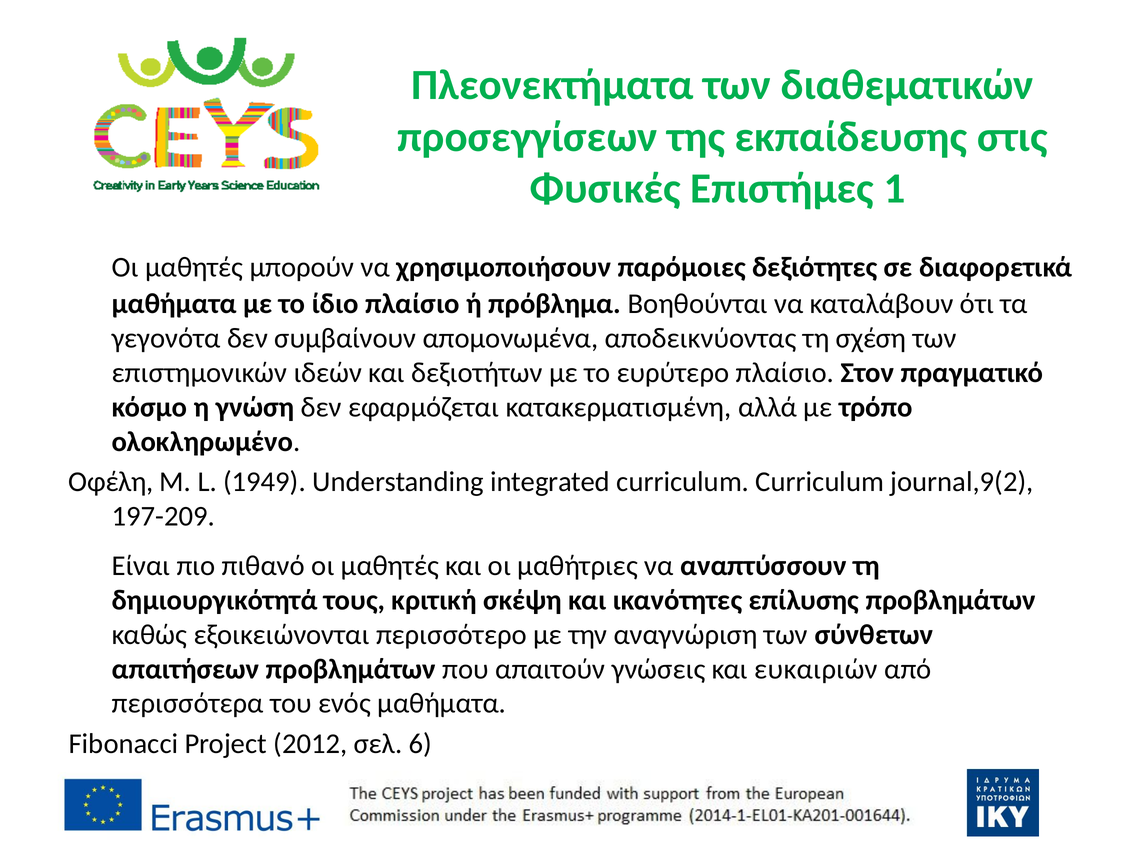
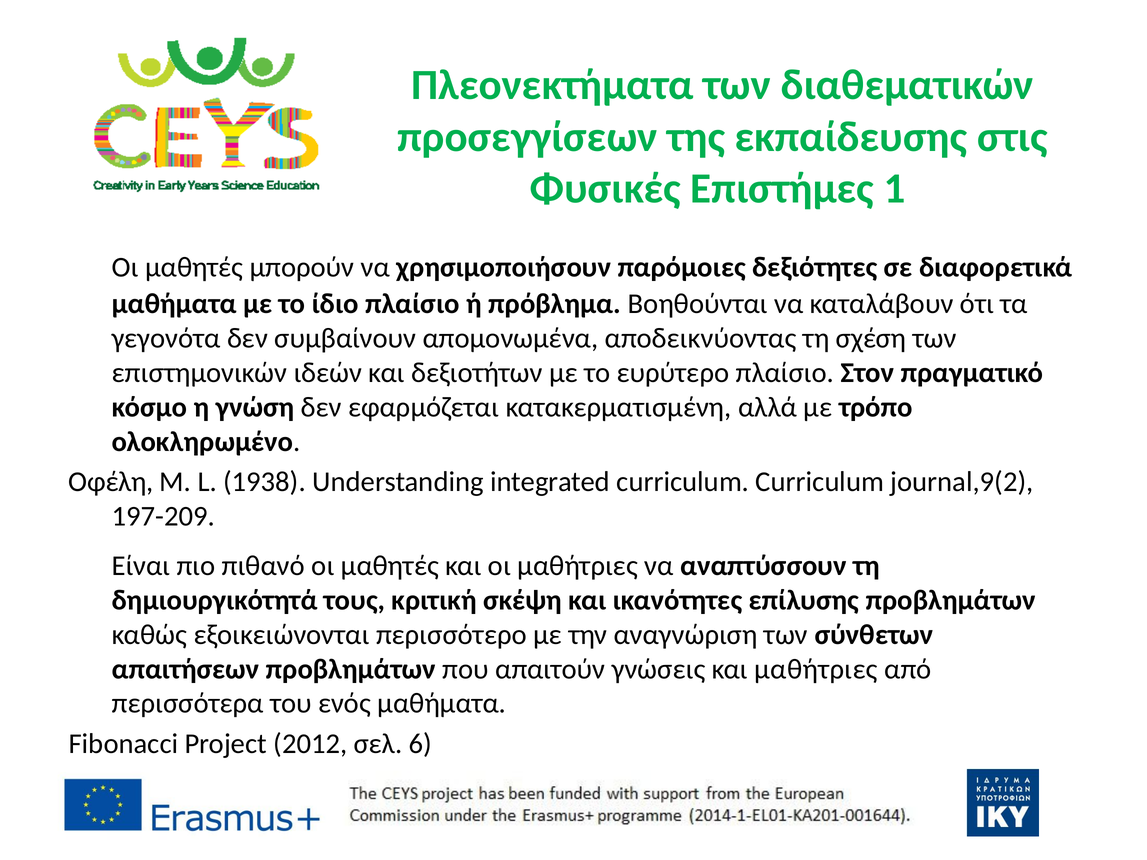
1949: 1949 -> 1938
και ευκαιριών: ευκαιριών -> μαθήτριες
